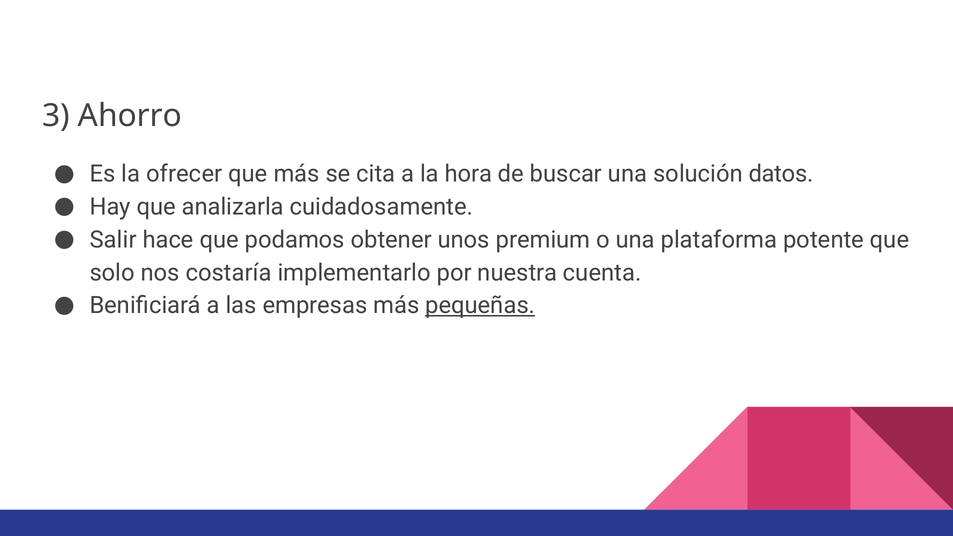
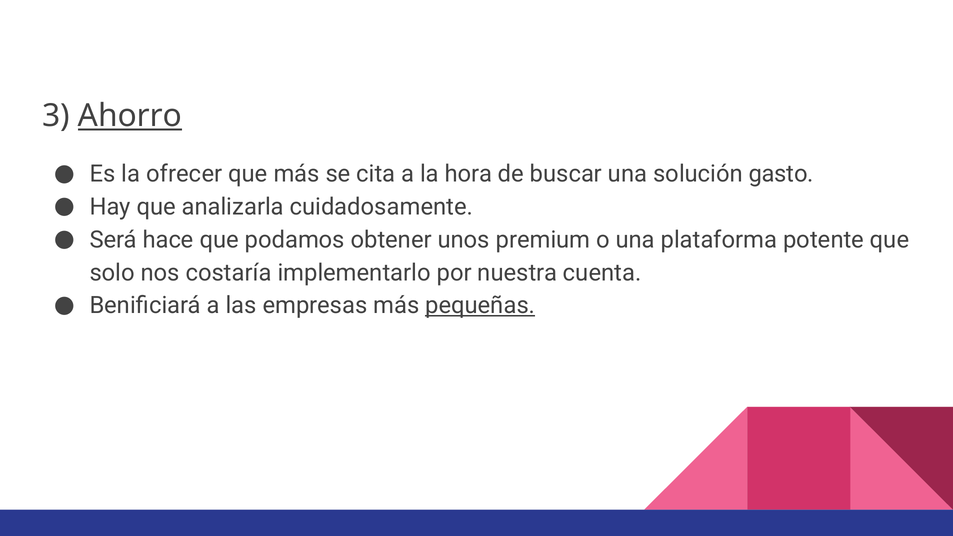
Ahorro underline: none -> present
datos: datos -> gasto
Salir: Salir -> Será
